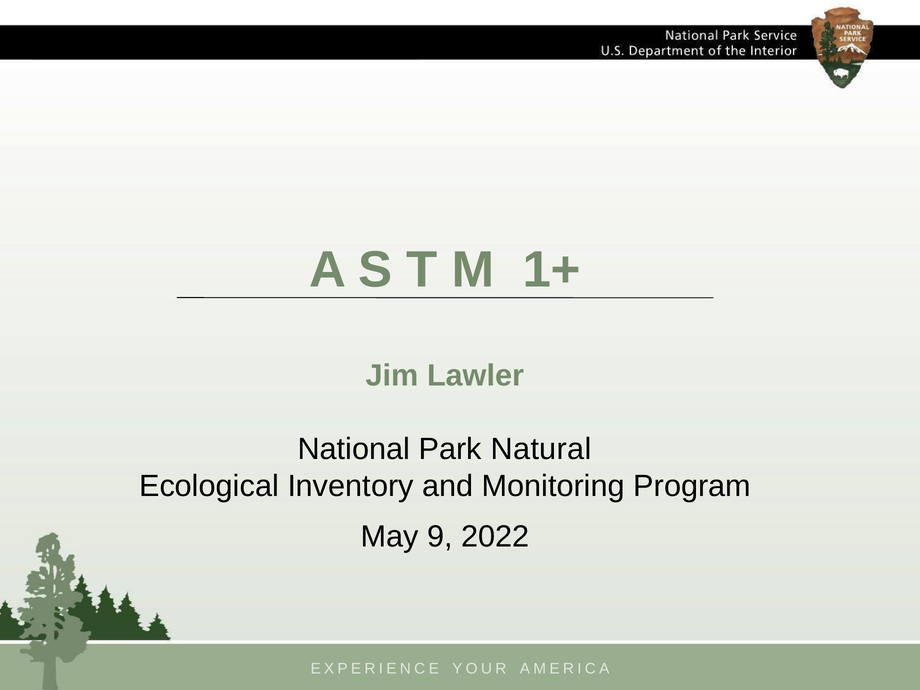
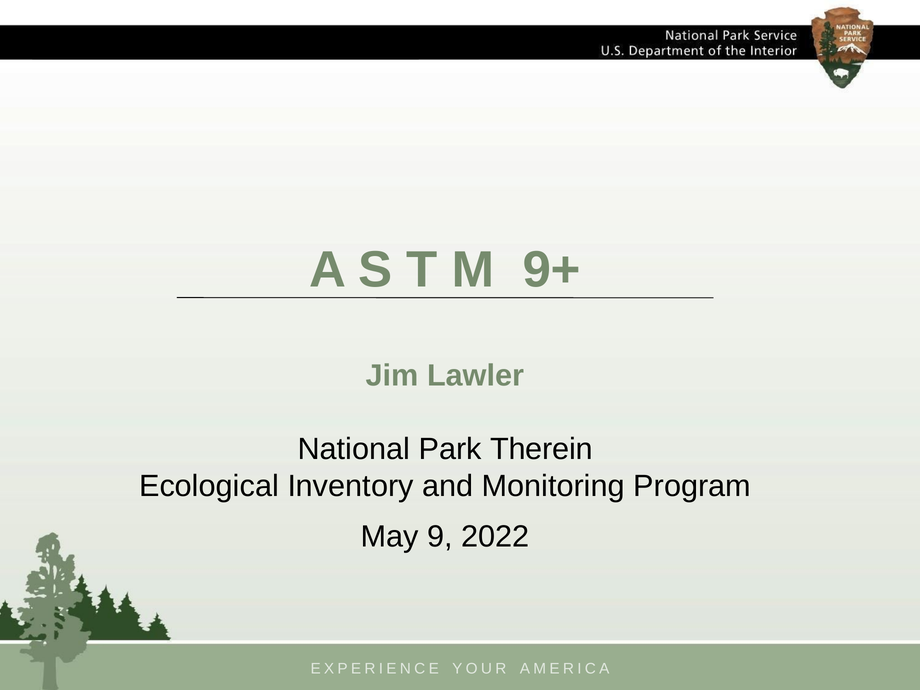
1+: 1+ -> 9+
Natural: Natural -> Therein
